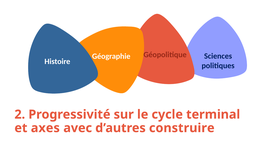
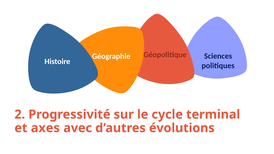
construire: construire -> évolutions
